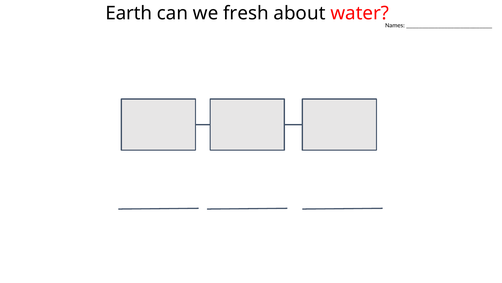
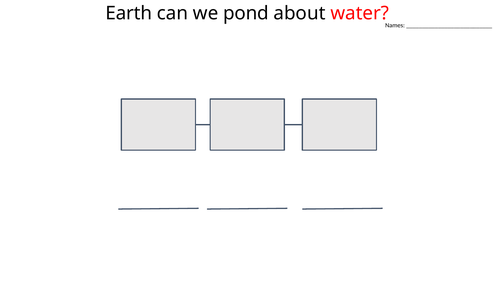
fresh: fresh -> pond
